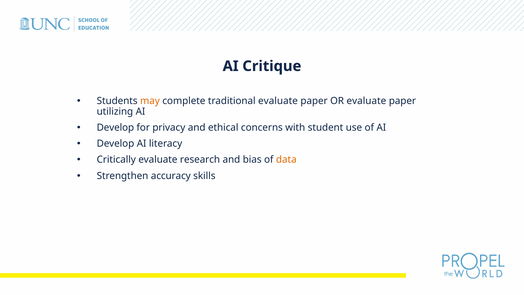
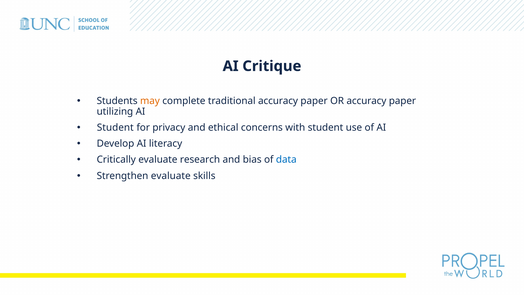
traditional evaluate: evaluate -> accuracy
OR evaluate: evaluate -> accuracy
Develop at (115, 127): Develop -> Student
data colour: orange -> blue
Strengthen accuracy: accuracy -> evaluate
